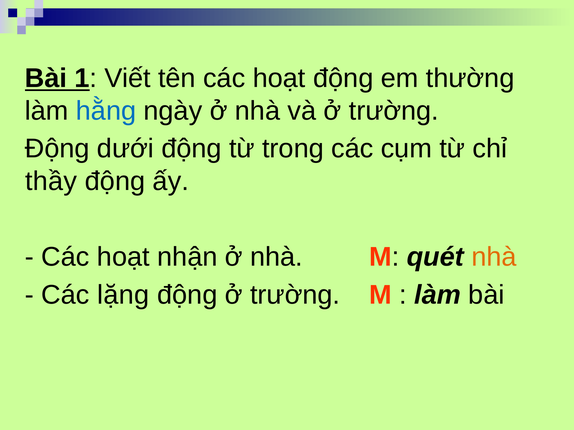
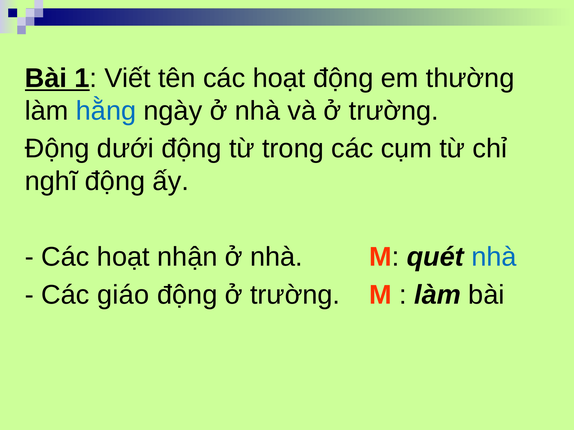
thầy: thầy -> nghĩ
nhà at (494, 257) colour: orange -> blue
lặng: lặng -> giáo
